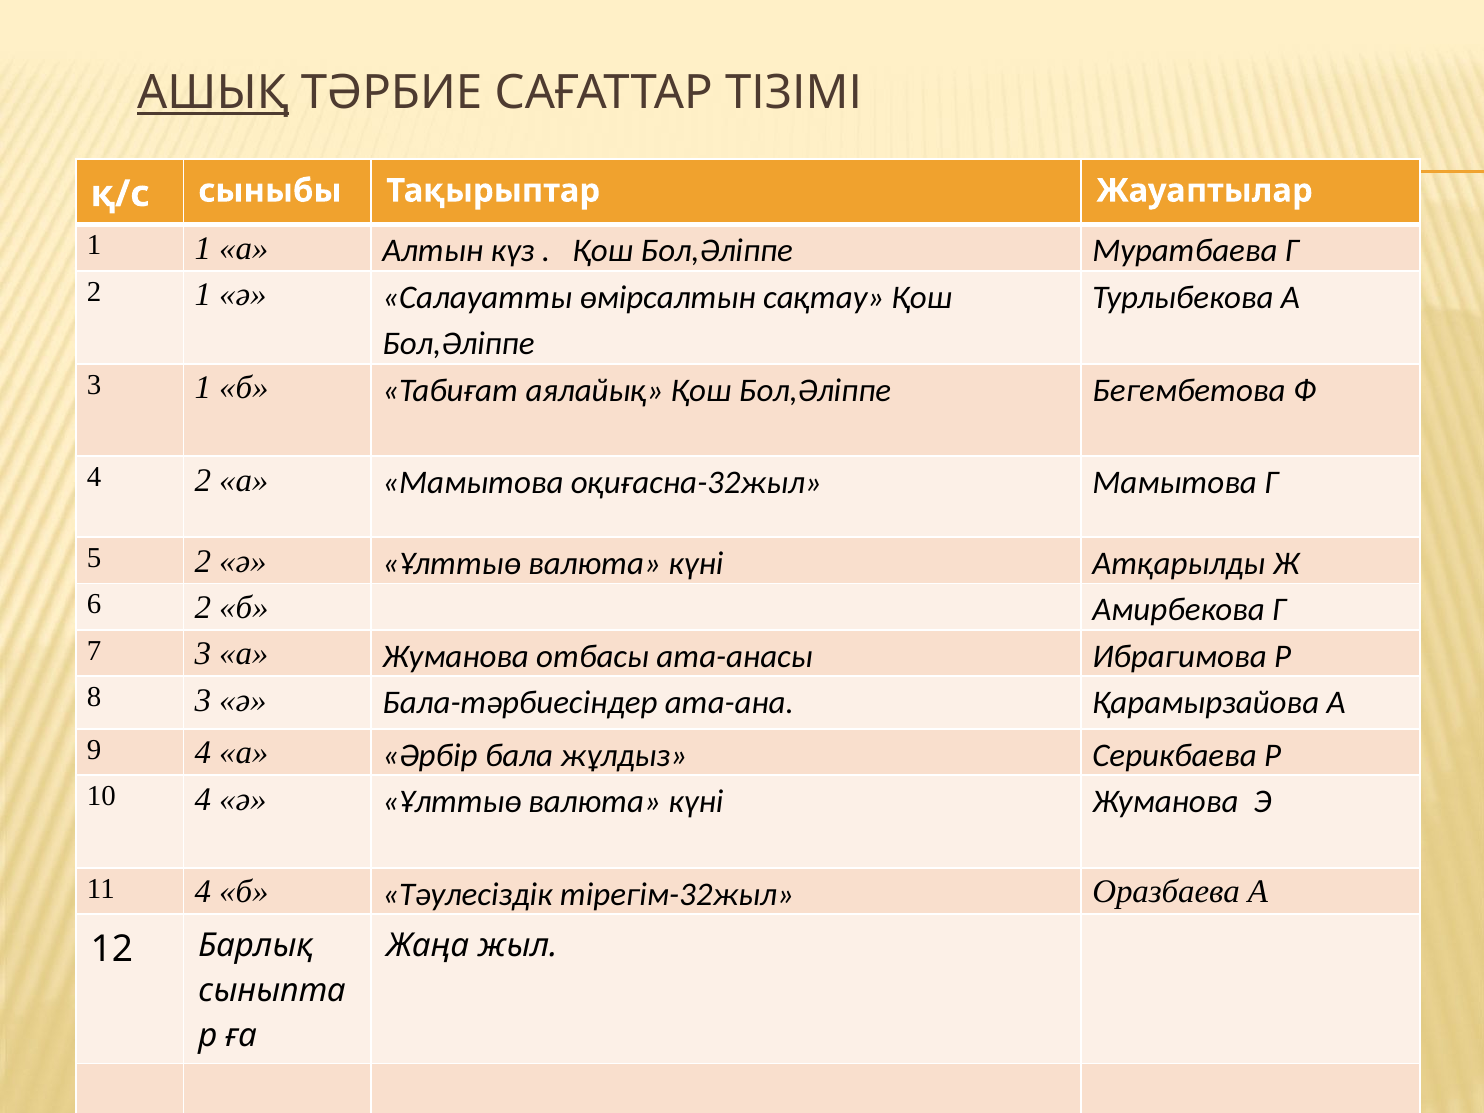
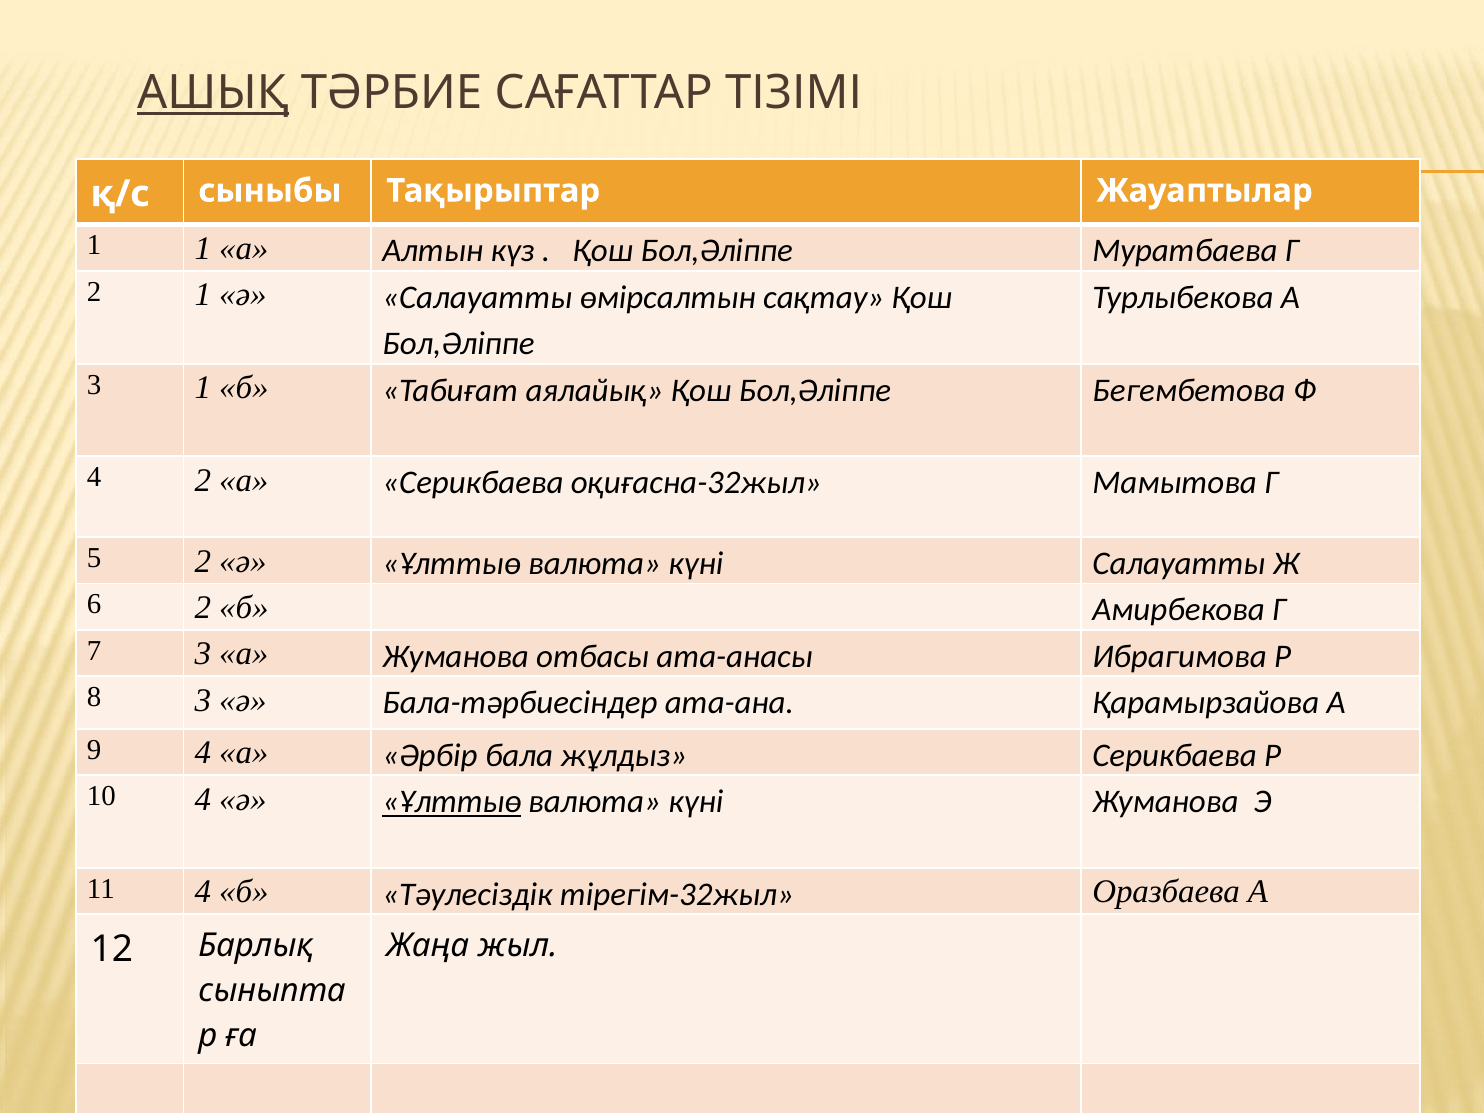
а Мамытова: Мамытова -> Серикбаева
күні Атқарылды: Атқарылды -> Салауатты
Ұлттыө at (452, 802) underline: none -> present
